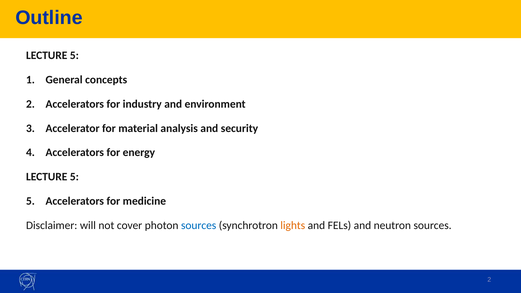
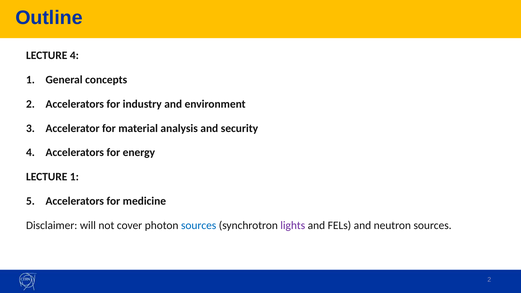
5 at (74, 56): 5 -> 4
5 at (74, 177): 5 -> 1
lights colour: orange -> purple
